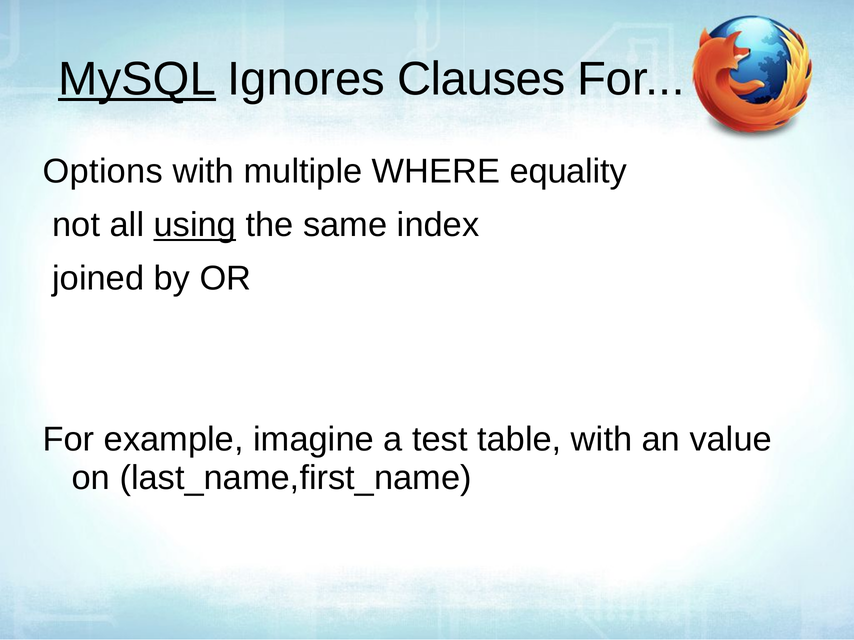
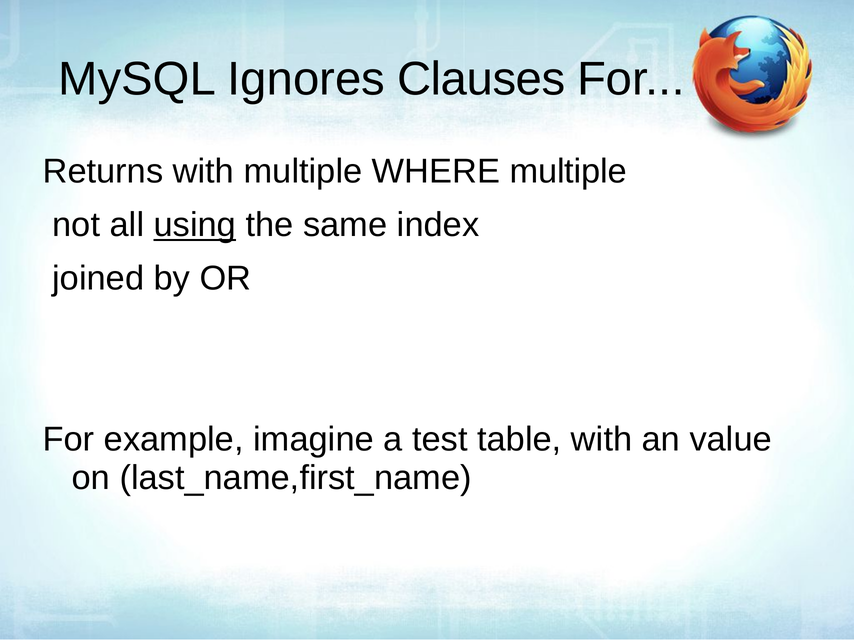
MySQL underline: present -> none
Options: Options -> Returns
WHERE equality: equality -> multiple
